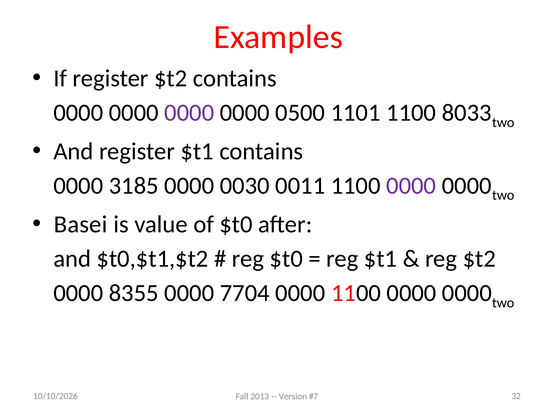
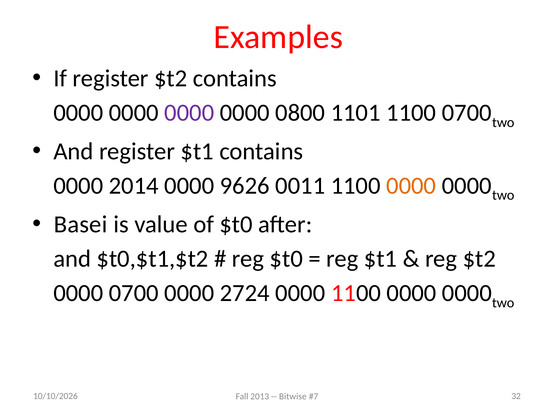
0500: 0500 -> 0800
1100 8033: 8033 -> 0700
3185: 3185 -> 2014
0030: 0030 -> 9626
0000 at (411, 186) colour: purple -> orange
0000 8355: 8355 -> 0700
7704: 7704 -> 2724
Version: Version -> Bitwise
